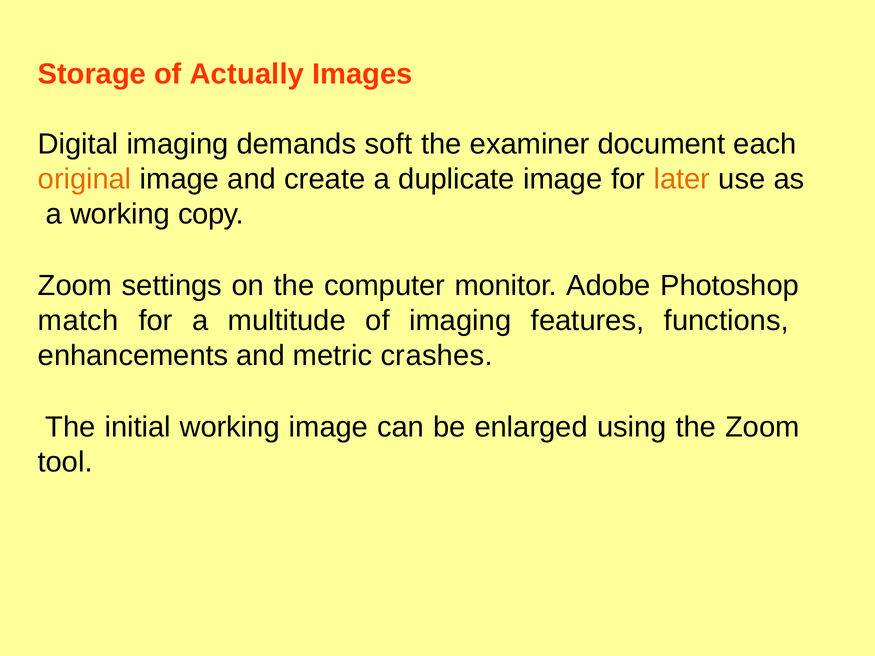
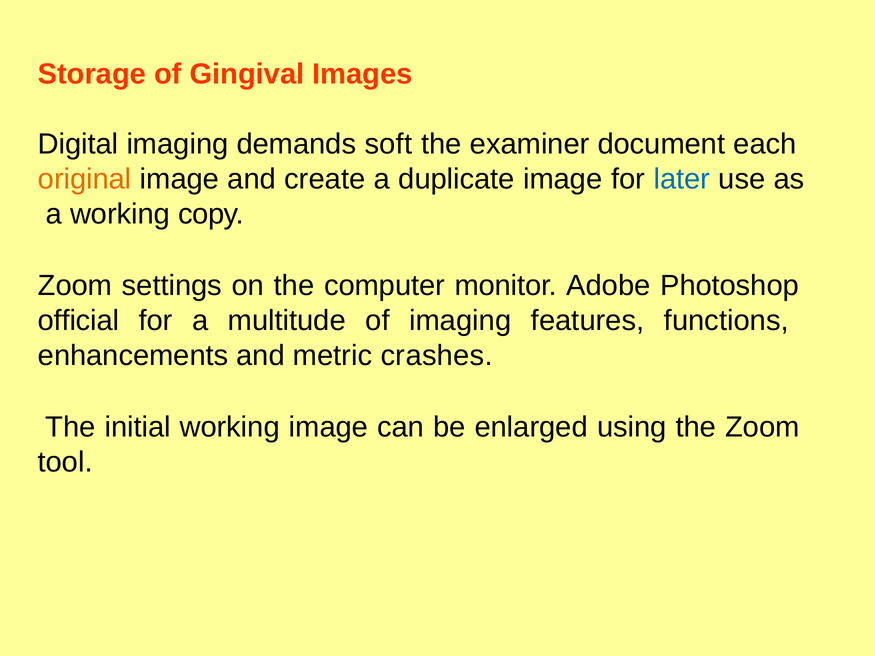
Actually: Actually -> Gingival
later colour: orange -> blue
match: match -> official
